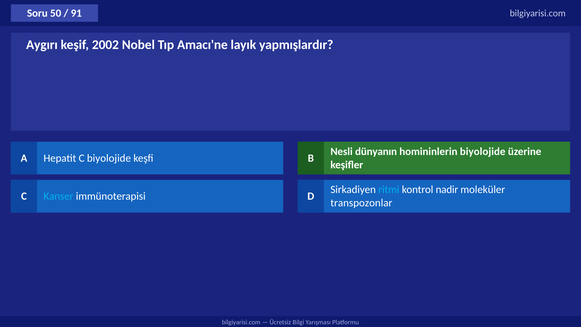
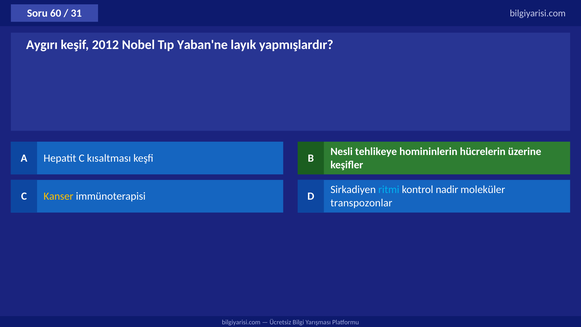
50: 50 -> 60
91: 91 -> 31
2002: 2002 -> 2012
Amacı'ne: Amacı'ne -> Yaban'ne
dünyanın: dünyanın -> tehlikeye
homininlerin biyolojide: biyolojide -> hücrelerin
C biyolojide: biyolojide -> kısaltması
Kanser colour: light blue -> yellow
